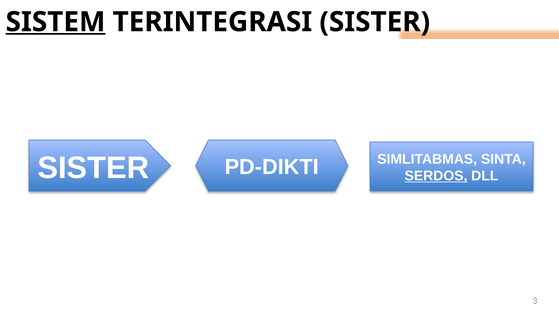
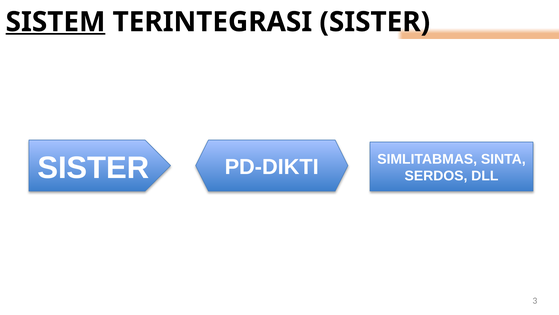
SERDOS underline: present -> none
